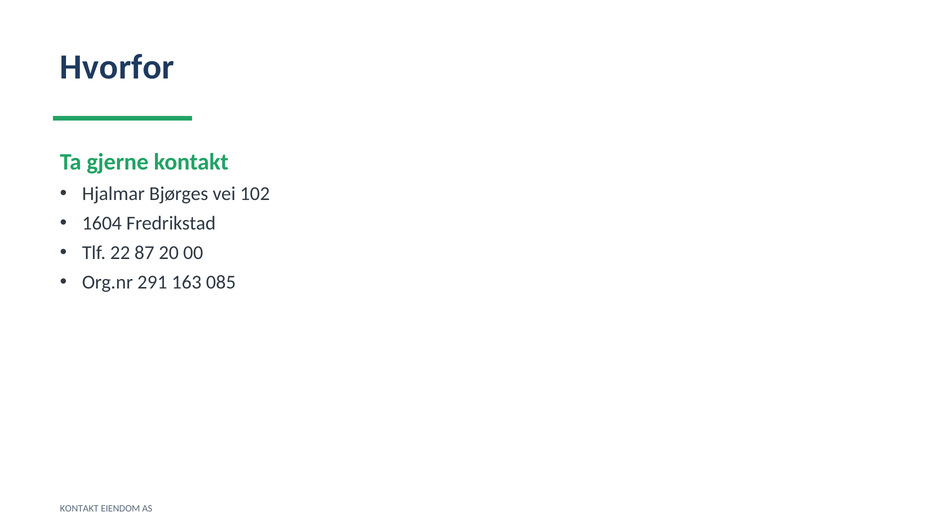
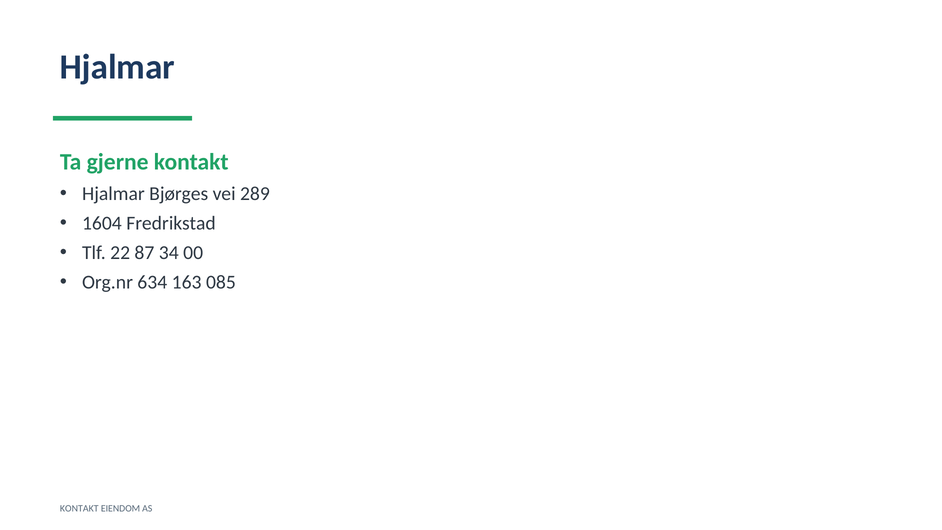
Hvorfor at (117, 67): Hvorfor -> Hjalmar
102: 102 -> 289
20: 20 -> 34
291: 291 -> 634
